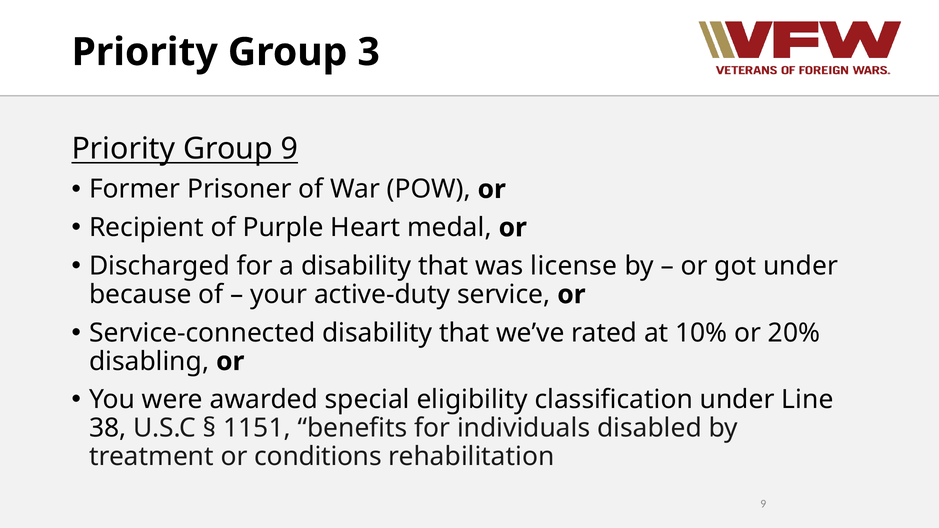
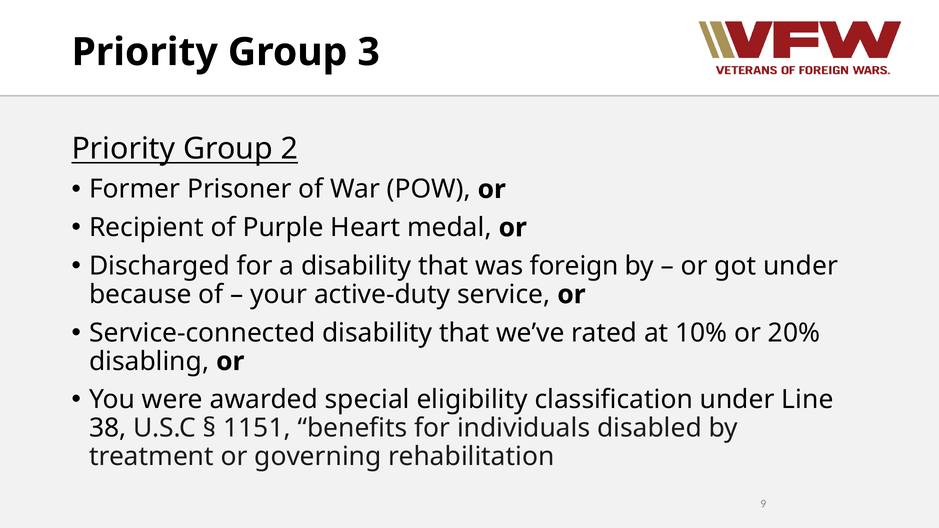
Group 9: 9 -> 2
license: license -> foreign
conditions: conditions -> governing
